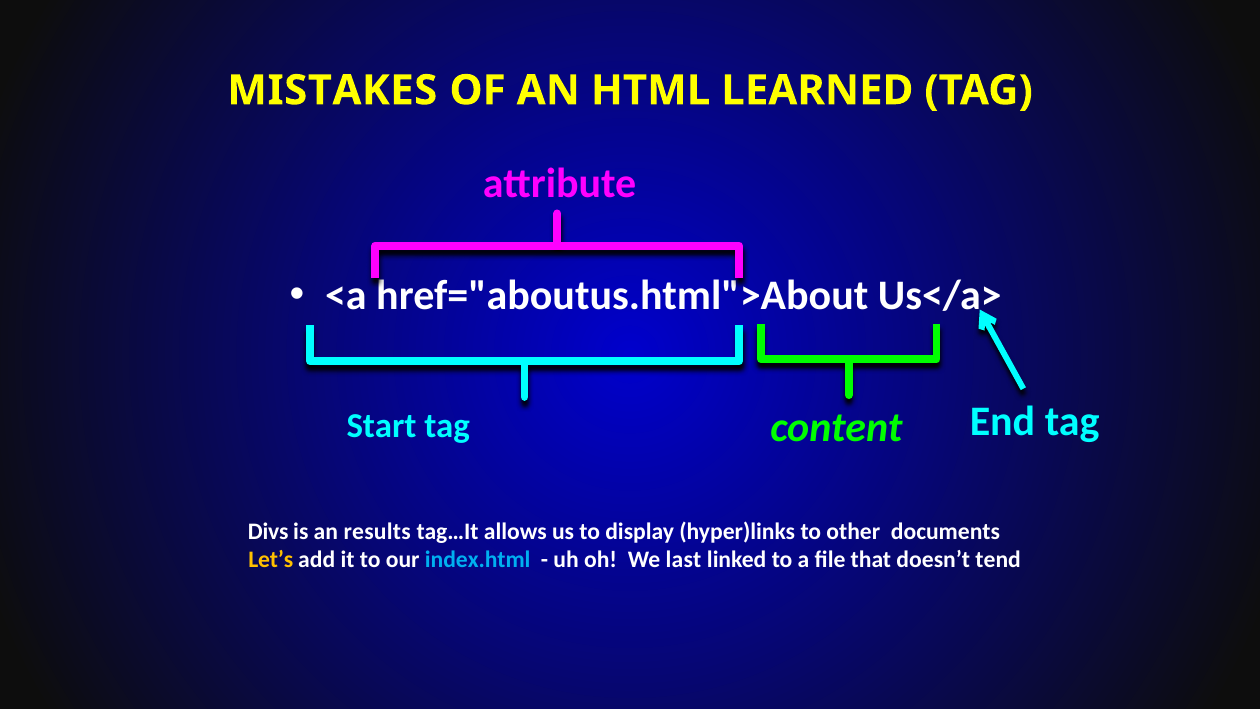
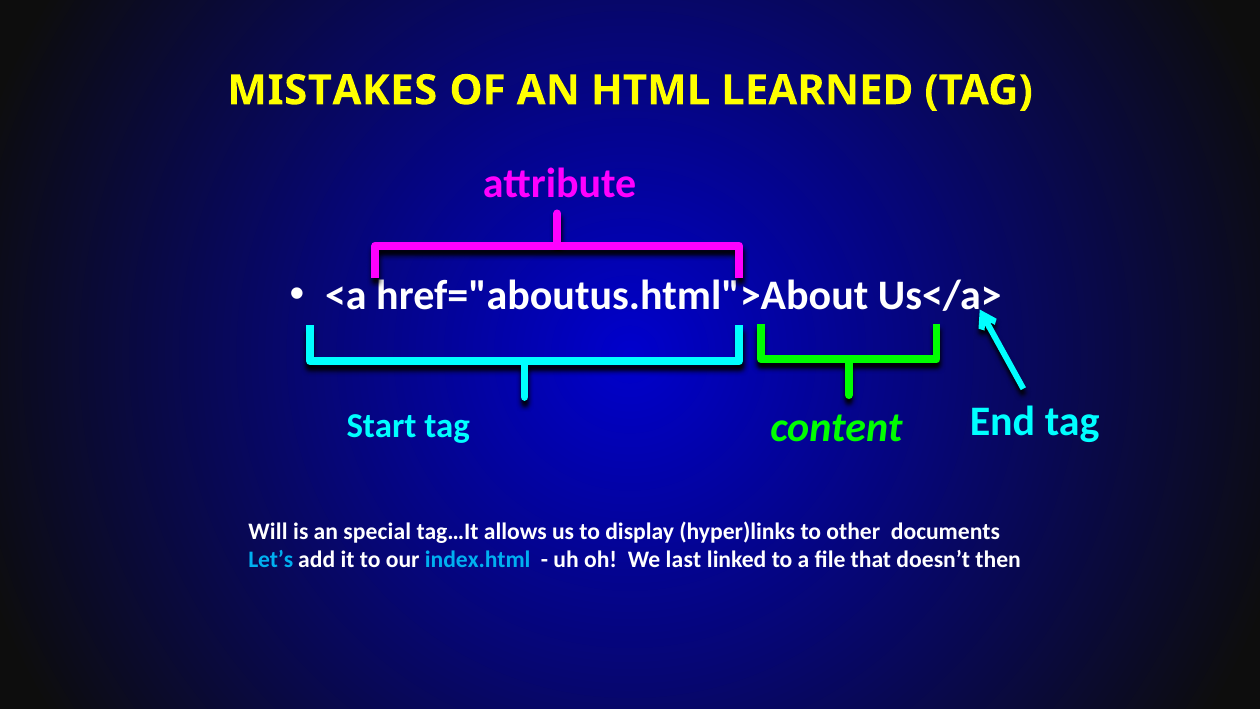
Divs: Divs -> Will
results: results -> special
Let’s colour: yellow -> light blue
tend: tend -> then
